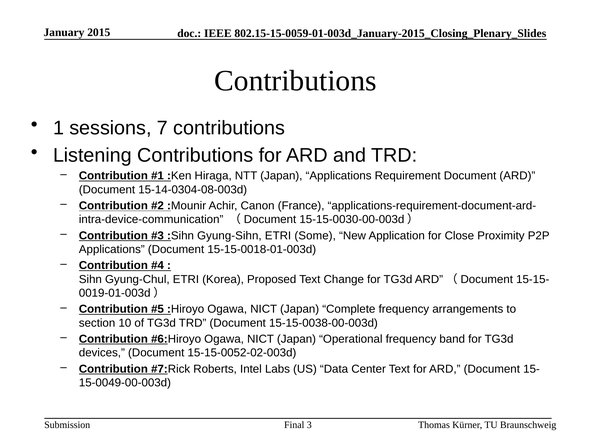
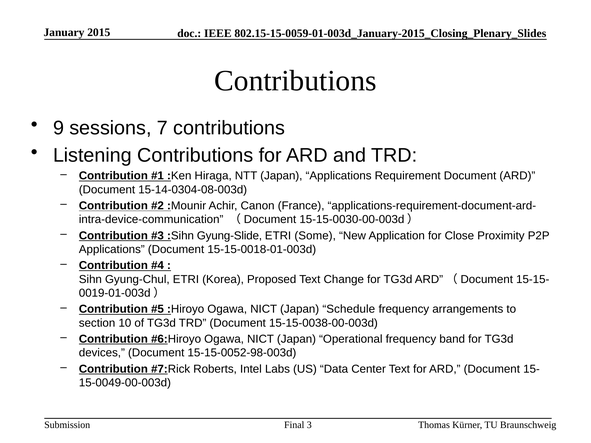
1: 1 -> 9
Gyung-Sihn: Gyung-Sihn -> Gyung-Slide
Complete: Complete -> Schedule
15-15-0052-02-003d: 15-15-0052-02-003d -> 15-15-0052-98-003d
